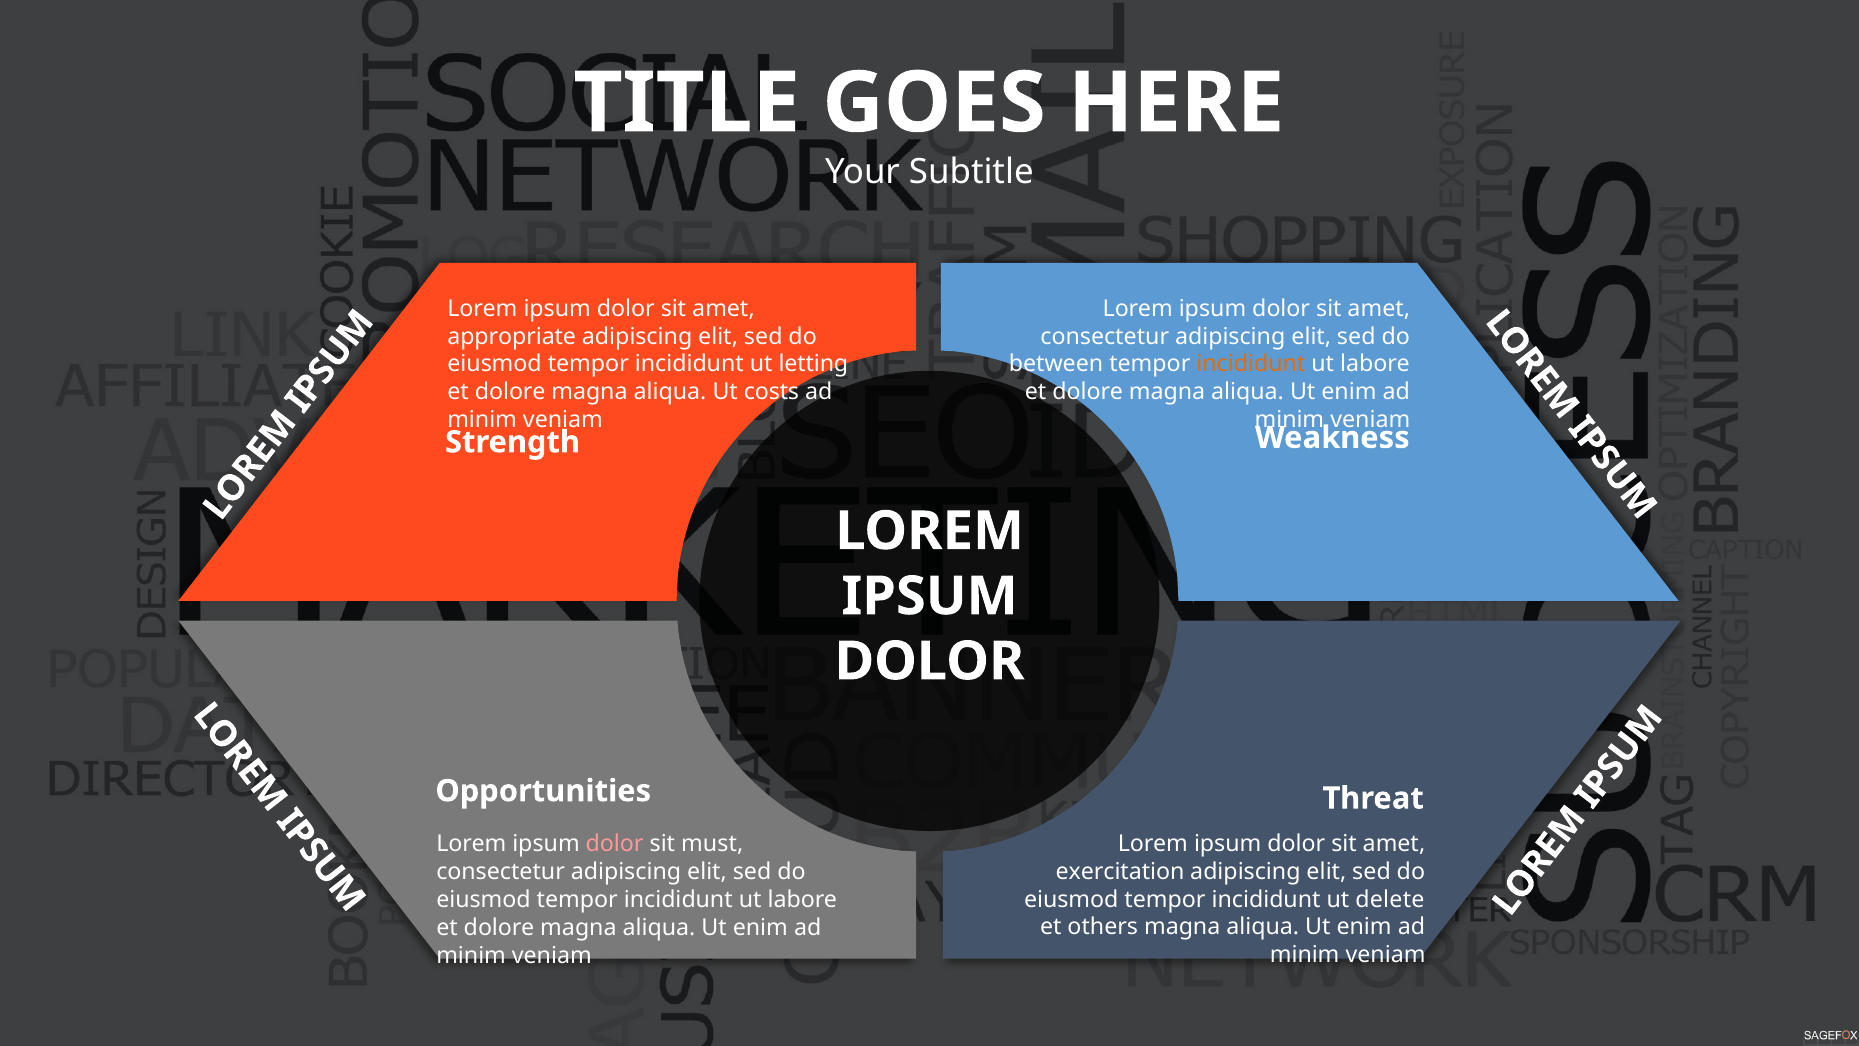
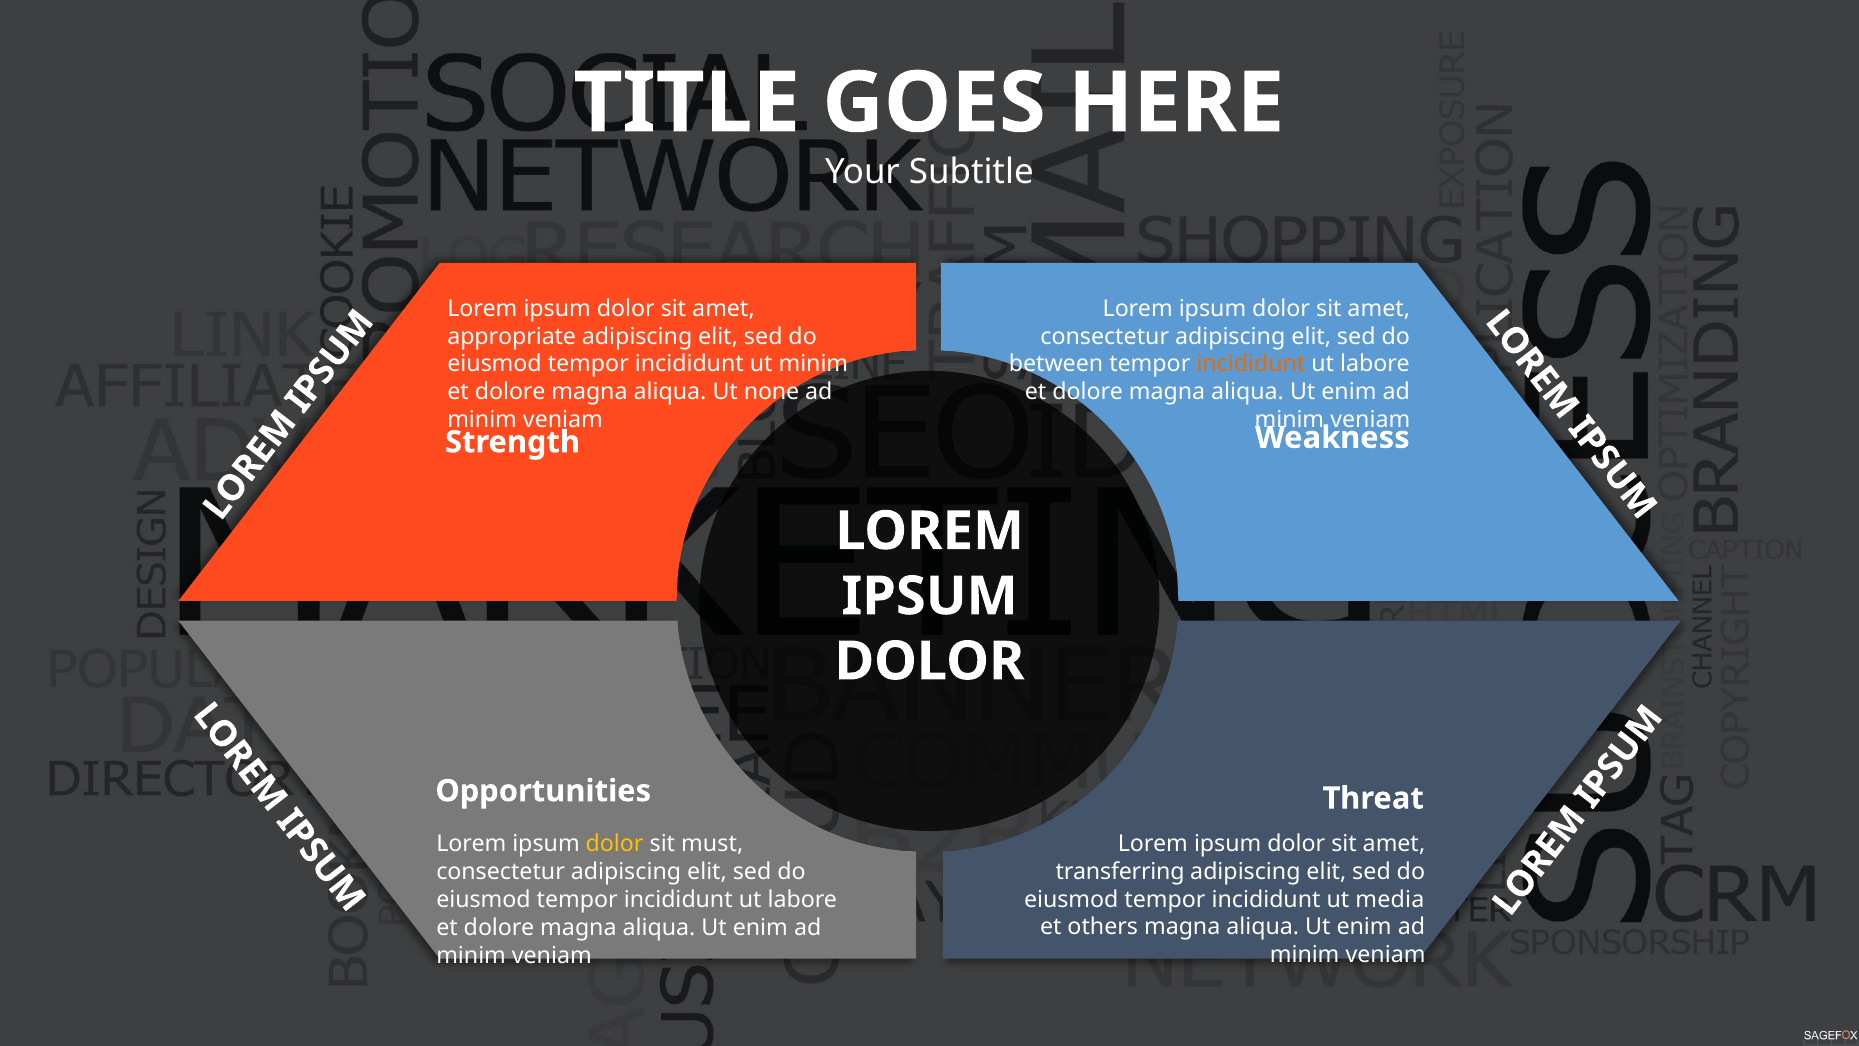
ut letting: letting -> minim
costs: costs -> none
dolor at (615, 844) colour: pink -> yellow
exercitation: exercitation -> transferring
delete: delete -> media
